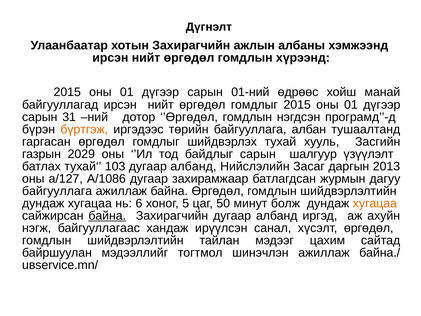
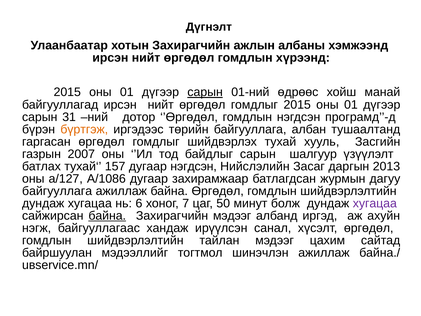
сарын at (205, 92) underline: none -> present
2029: 2029 -> 2007
103: 103 -> 157
албанд at (193, 166): албанд -> нэгдсэн
5: 5 -> 7
хугацаа at (375, 203) colour: orange -> purple
Захирагчийн дугаар: дугаар -> мэдээг
